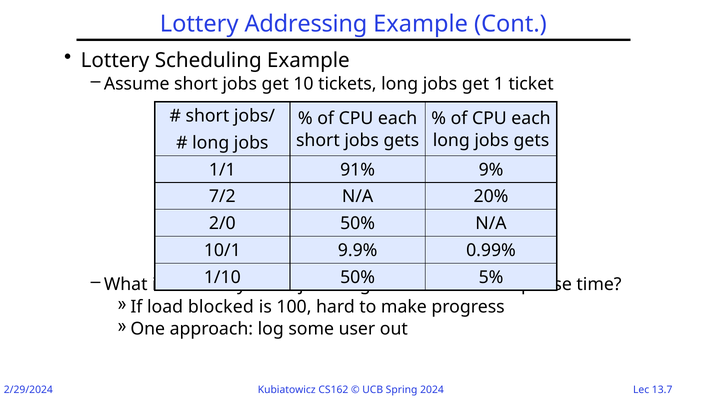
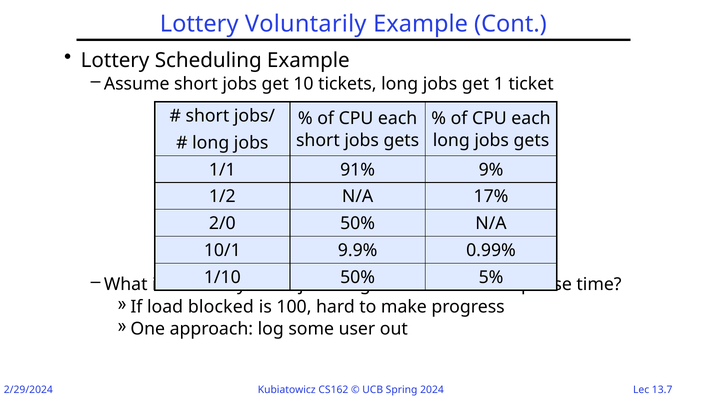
Addressing: Addressing -> Voluntarily
7/2: 7/2 -> 1/2
20%: 20% -> 17%
